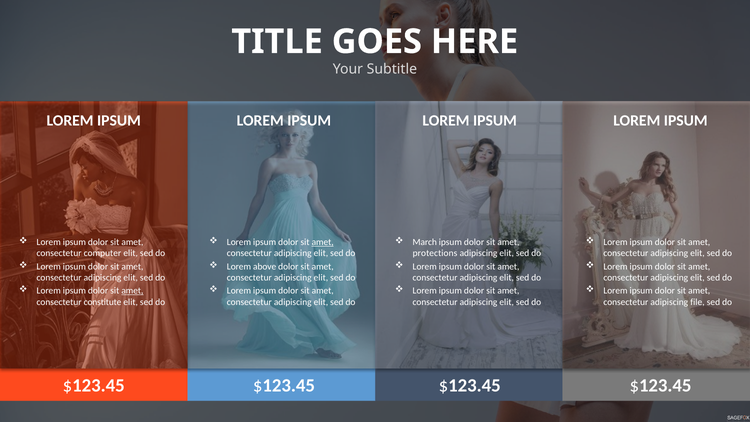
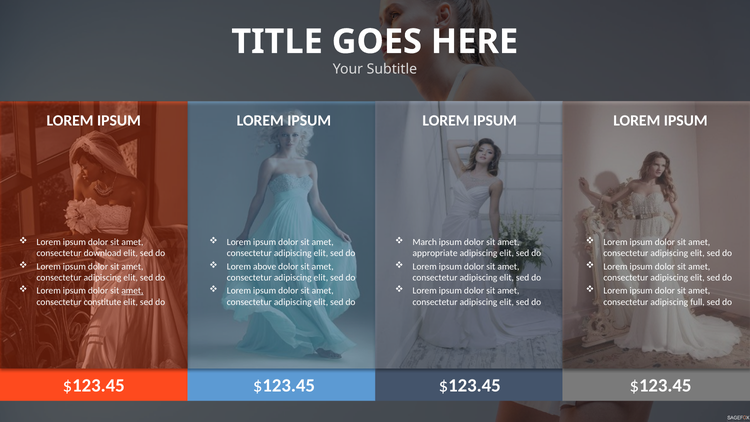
amet at (323, 242) underline: present -> none
computer: computer -> download
protections: protections -> appropriate
file: file -> full
